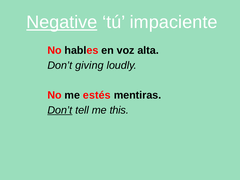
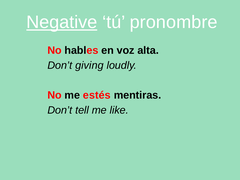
impaciente: impaciente -> pronombre
Don’t at (60, 110) underline: present -> none
this: this -> like
